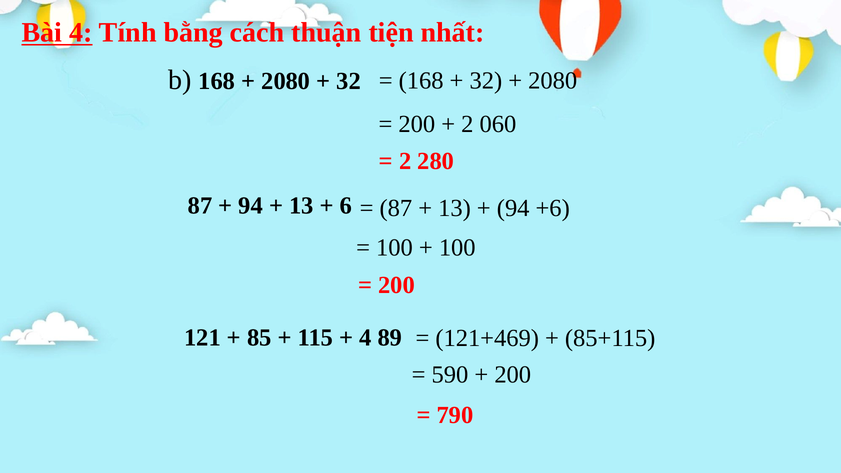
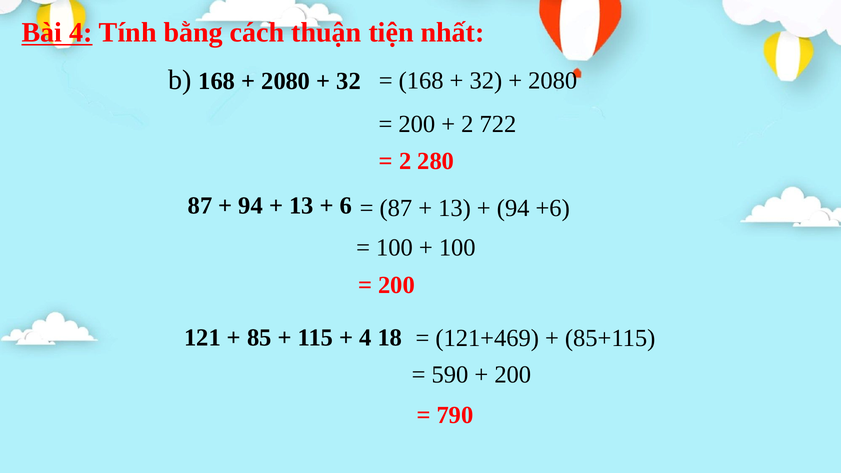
060: 060 -> 722
89: 89 -> 18
